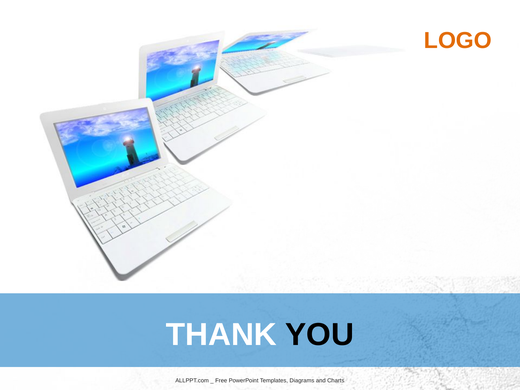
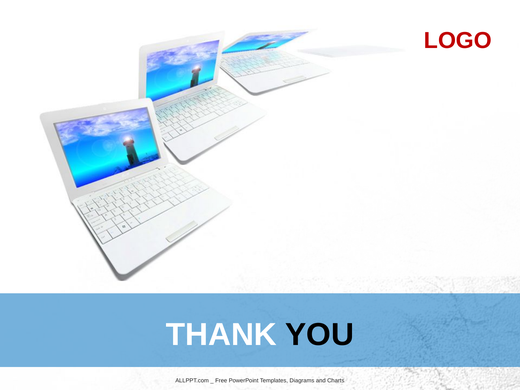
LOGO colour: orange -> red
